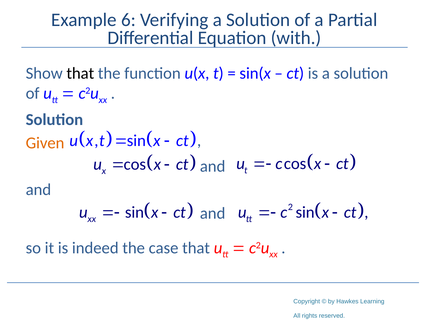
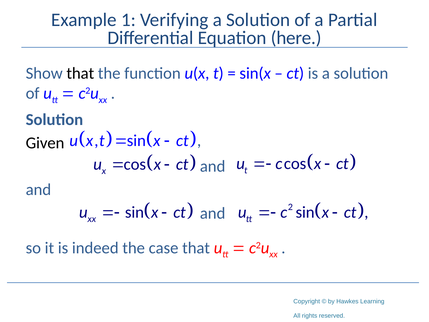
6: 6 -> 1
with: with -> here
Given colour: orange -> black
